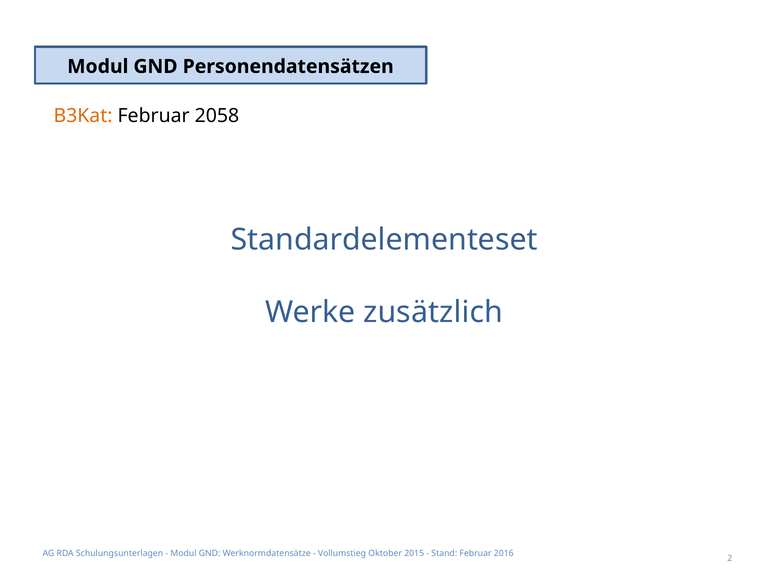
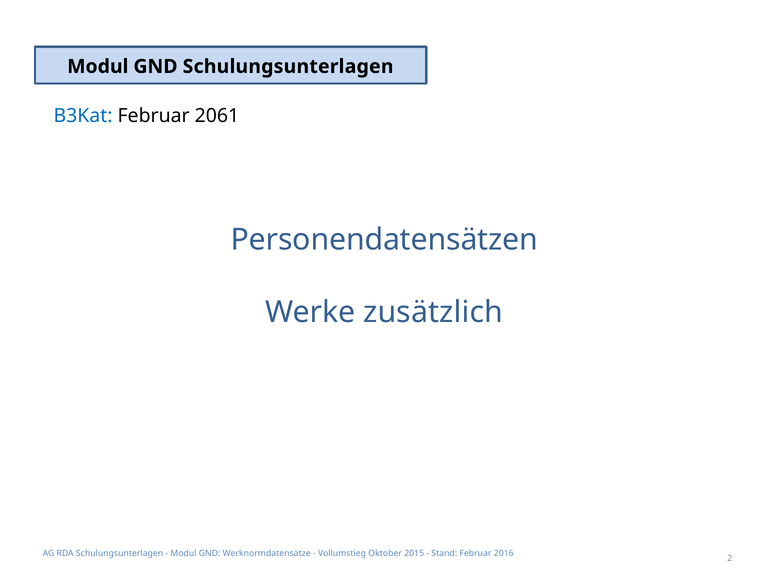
GND Personendatensätzen: Personendatensätzen -> Schulungsunterlagen
B3Kat colour: orange -> blue
2058: 2058 -> 2061
Standardelementeset: Standardelementeset -> Personendatensätzen
